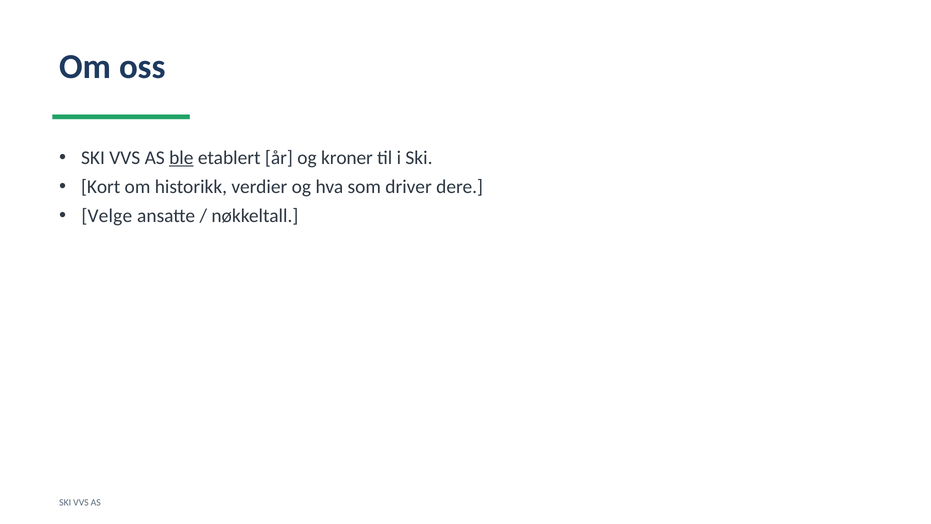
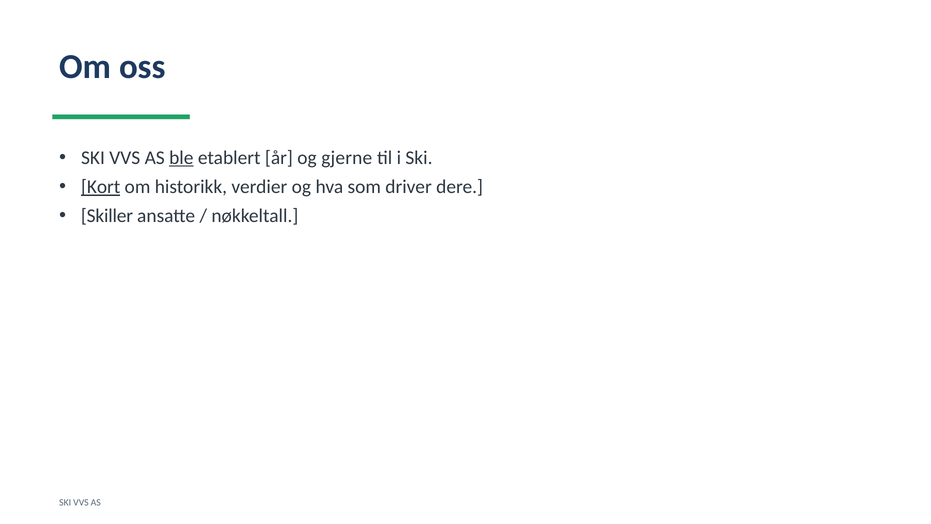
kroner: kroner -> gjerne
Kort underline: none -> present
Velge: Velge -> Skiller
